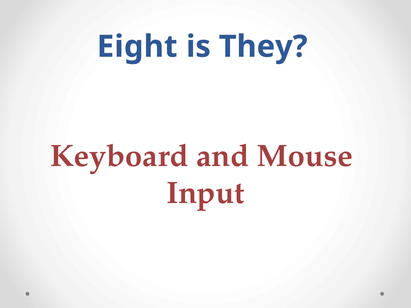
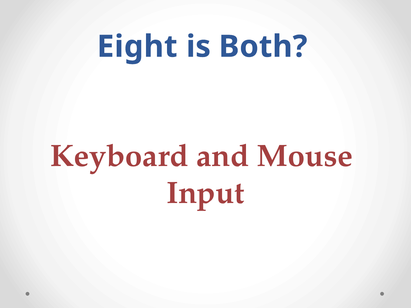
They: They -> Both
